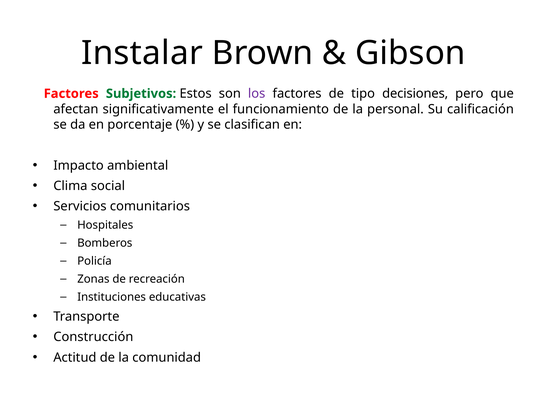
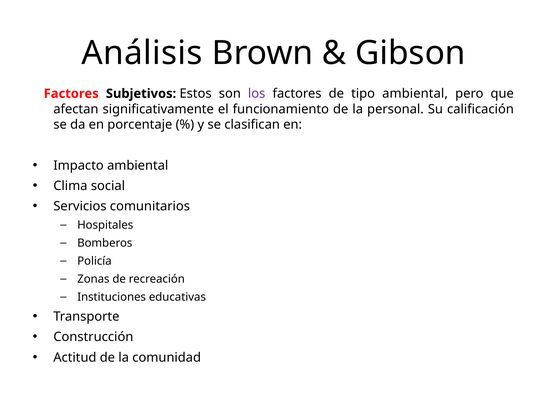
Instalar: Instalar -> Análisis
Subjetivos colour: green -> black
tipo decisiones: decisiones -> ambiental
